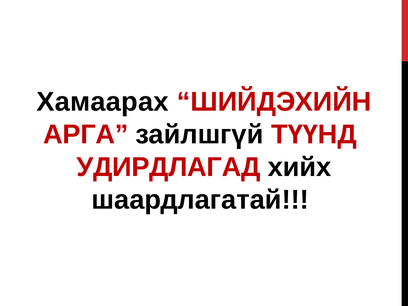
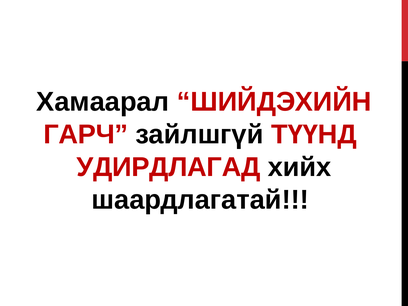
Хамаарах: Хамаарах -> Хамаарал
АРГА: АРГА -> ГАРЧ
